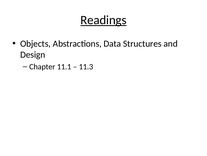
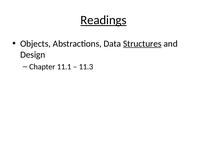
Structures underline: none -> present
